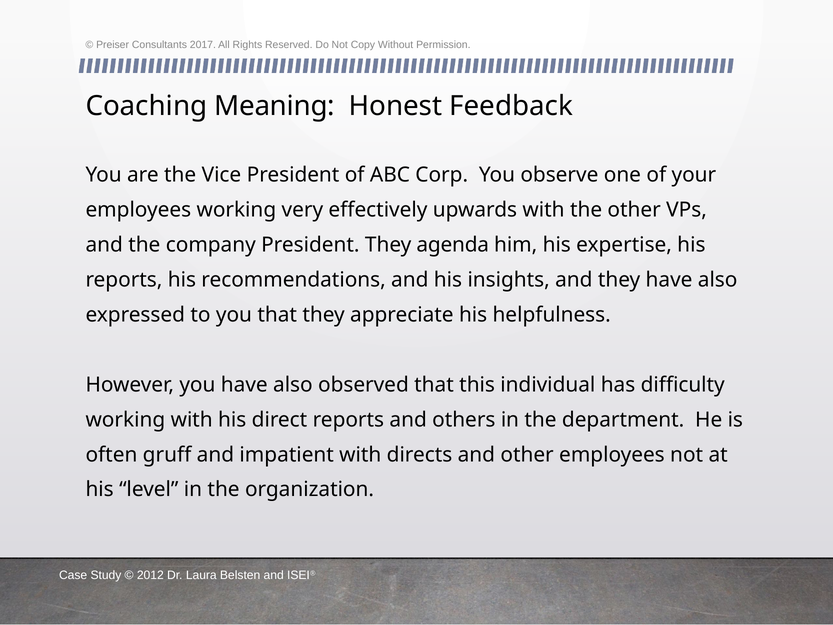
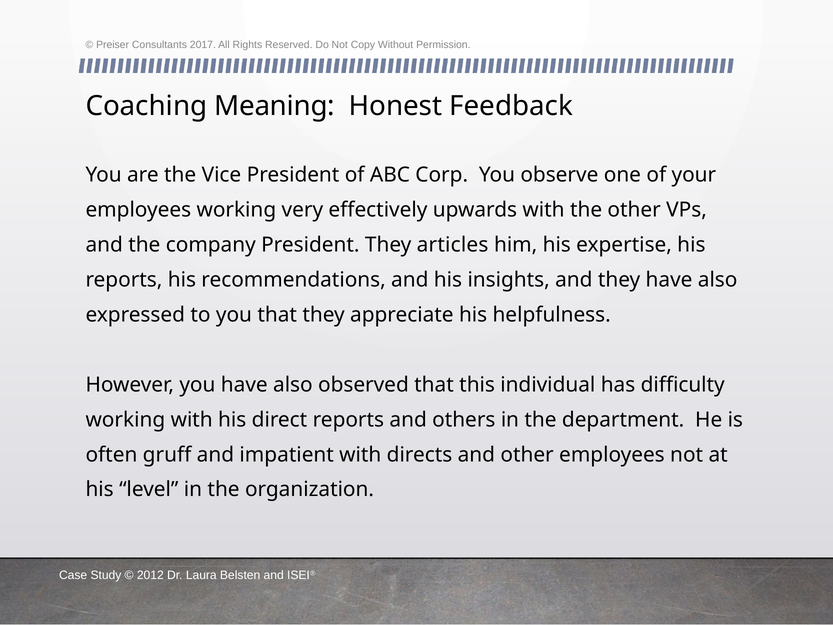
agenda: agenda -> articles
